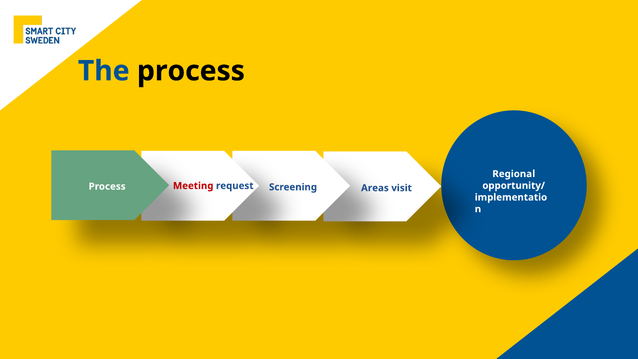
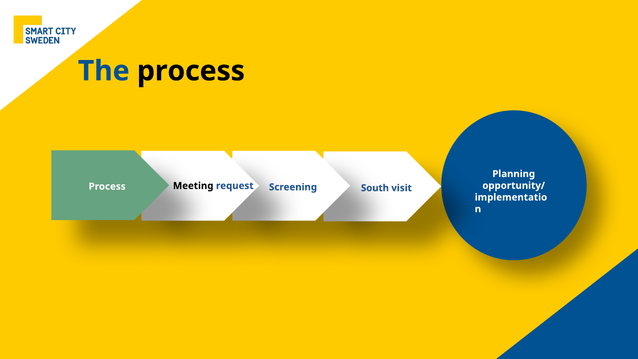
Regional: Regional -> Planning
Meeting colour: red -> black
Areas: Areas -> South
